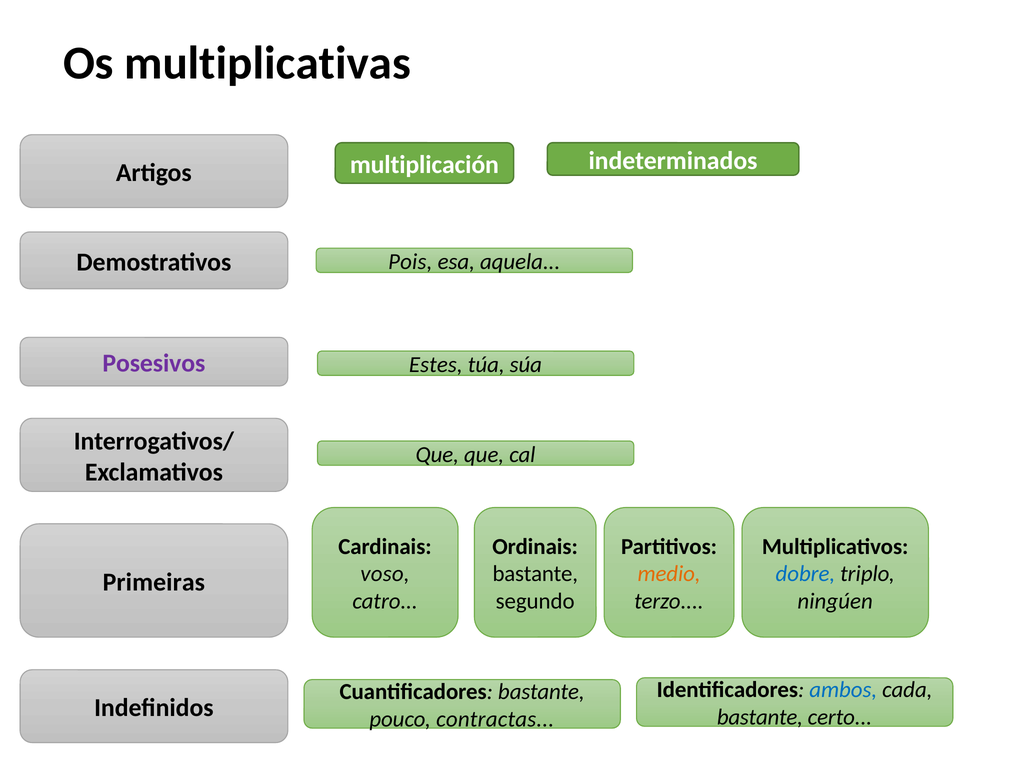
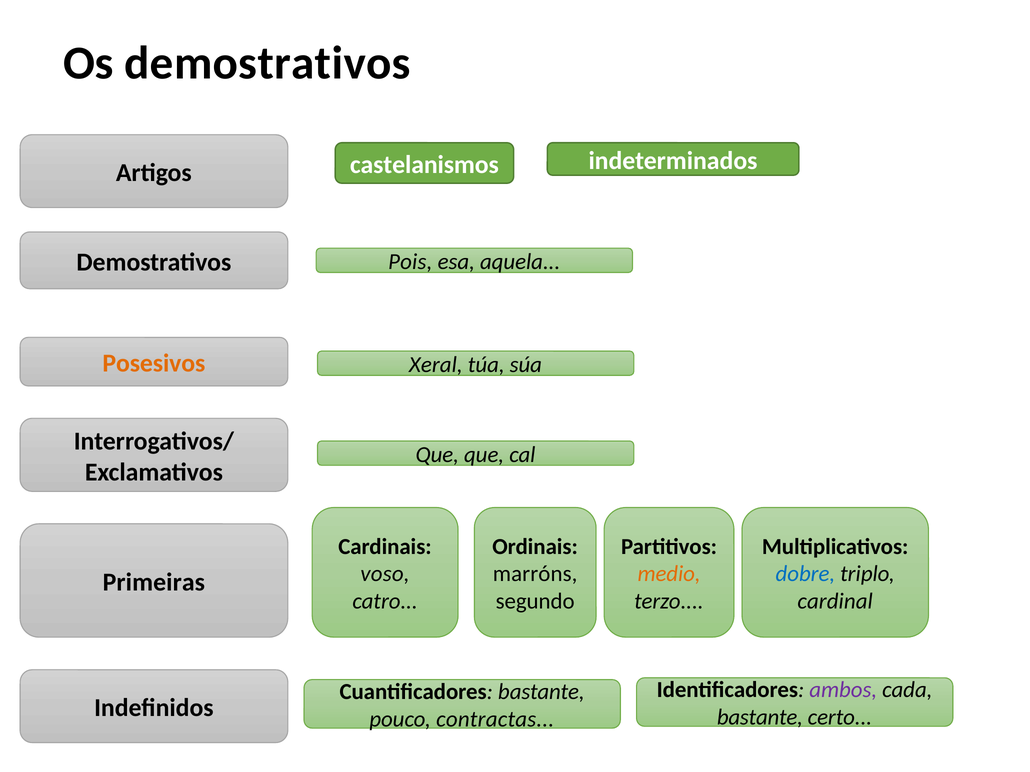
Os multiplicativas: multiplicativas -> demostrativos
multiplicación: multiplicación -> castelanismos
Posesivos colour: purple -> orange
Estes: Estes -> Xeral
bastante at (535, 574): bastante -> marróns
ningúen: ningúen -> cardinal
ambos colour: blue -> purple
